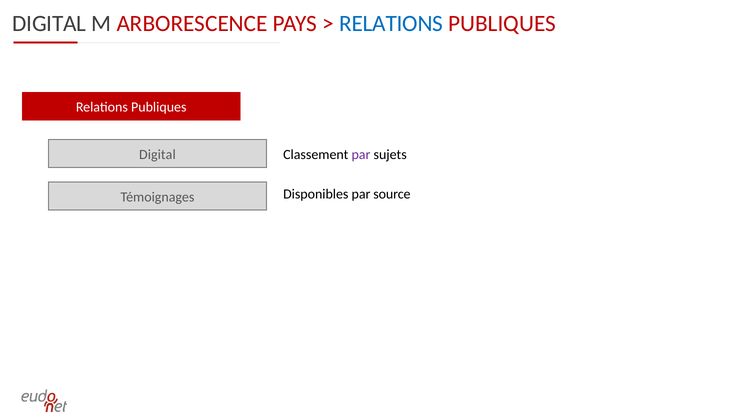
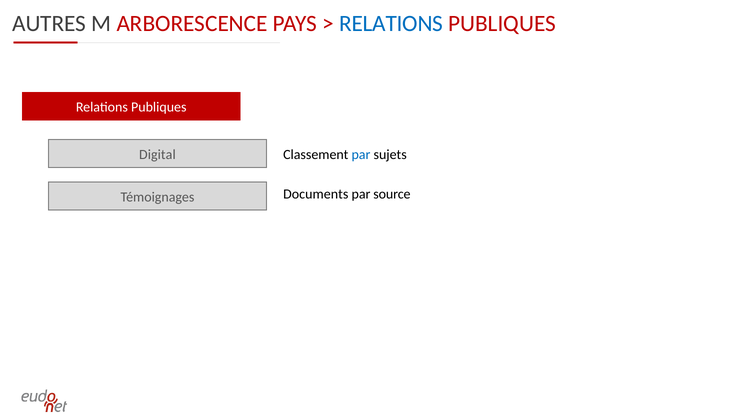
DIGITAL at (49, 24): DIGITAL -> AUTRES
par at (361, 154) colour: purple -> blue
Disponibles: Disponibles -> Documents
